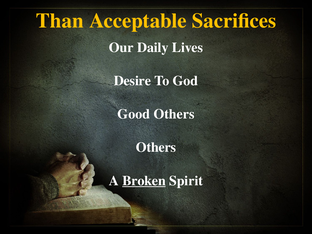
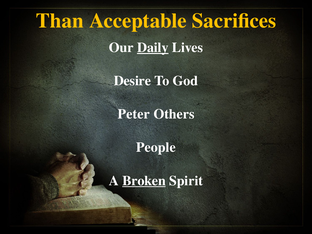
Daily underline: none -> present
Good: Good -> Peter
Others at (156, 147): Others -> People
